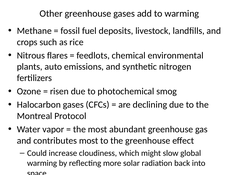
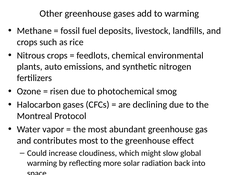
Nitrous flares: flares -> crops
